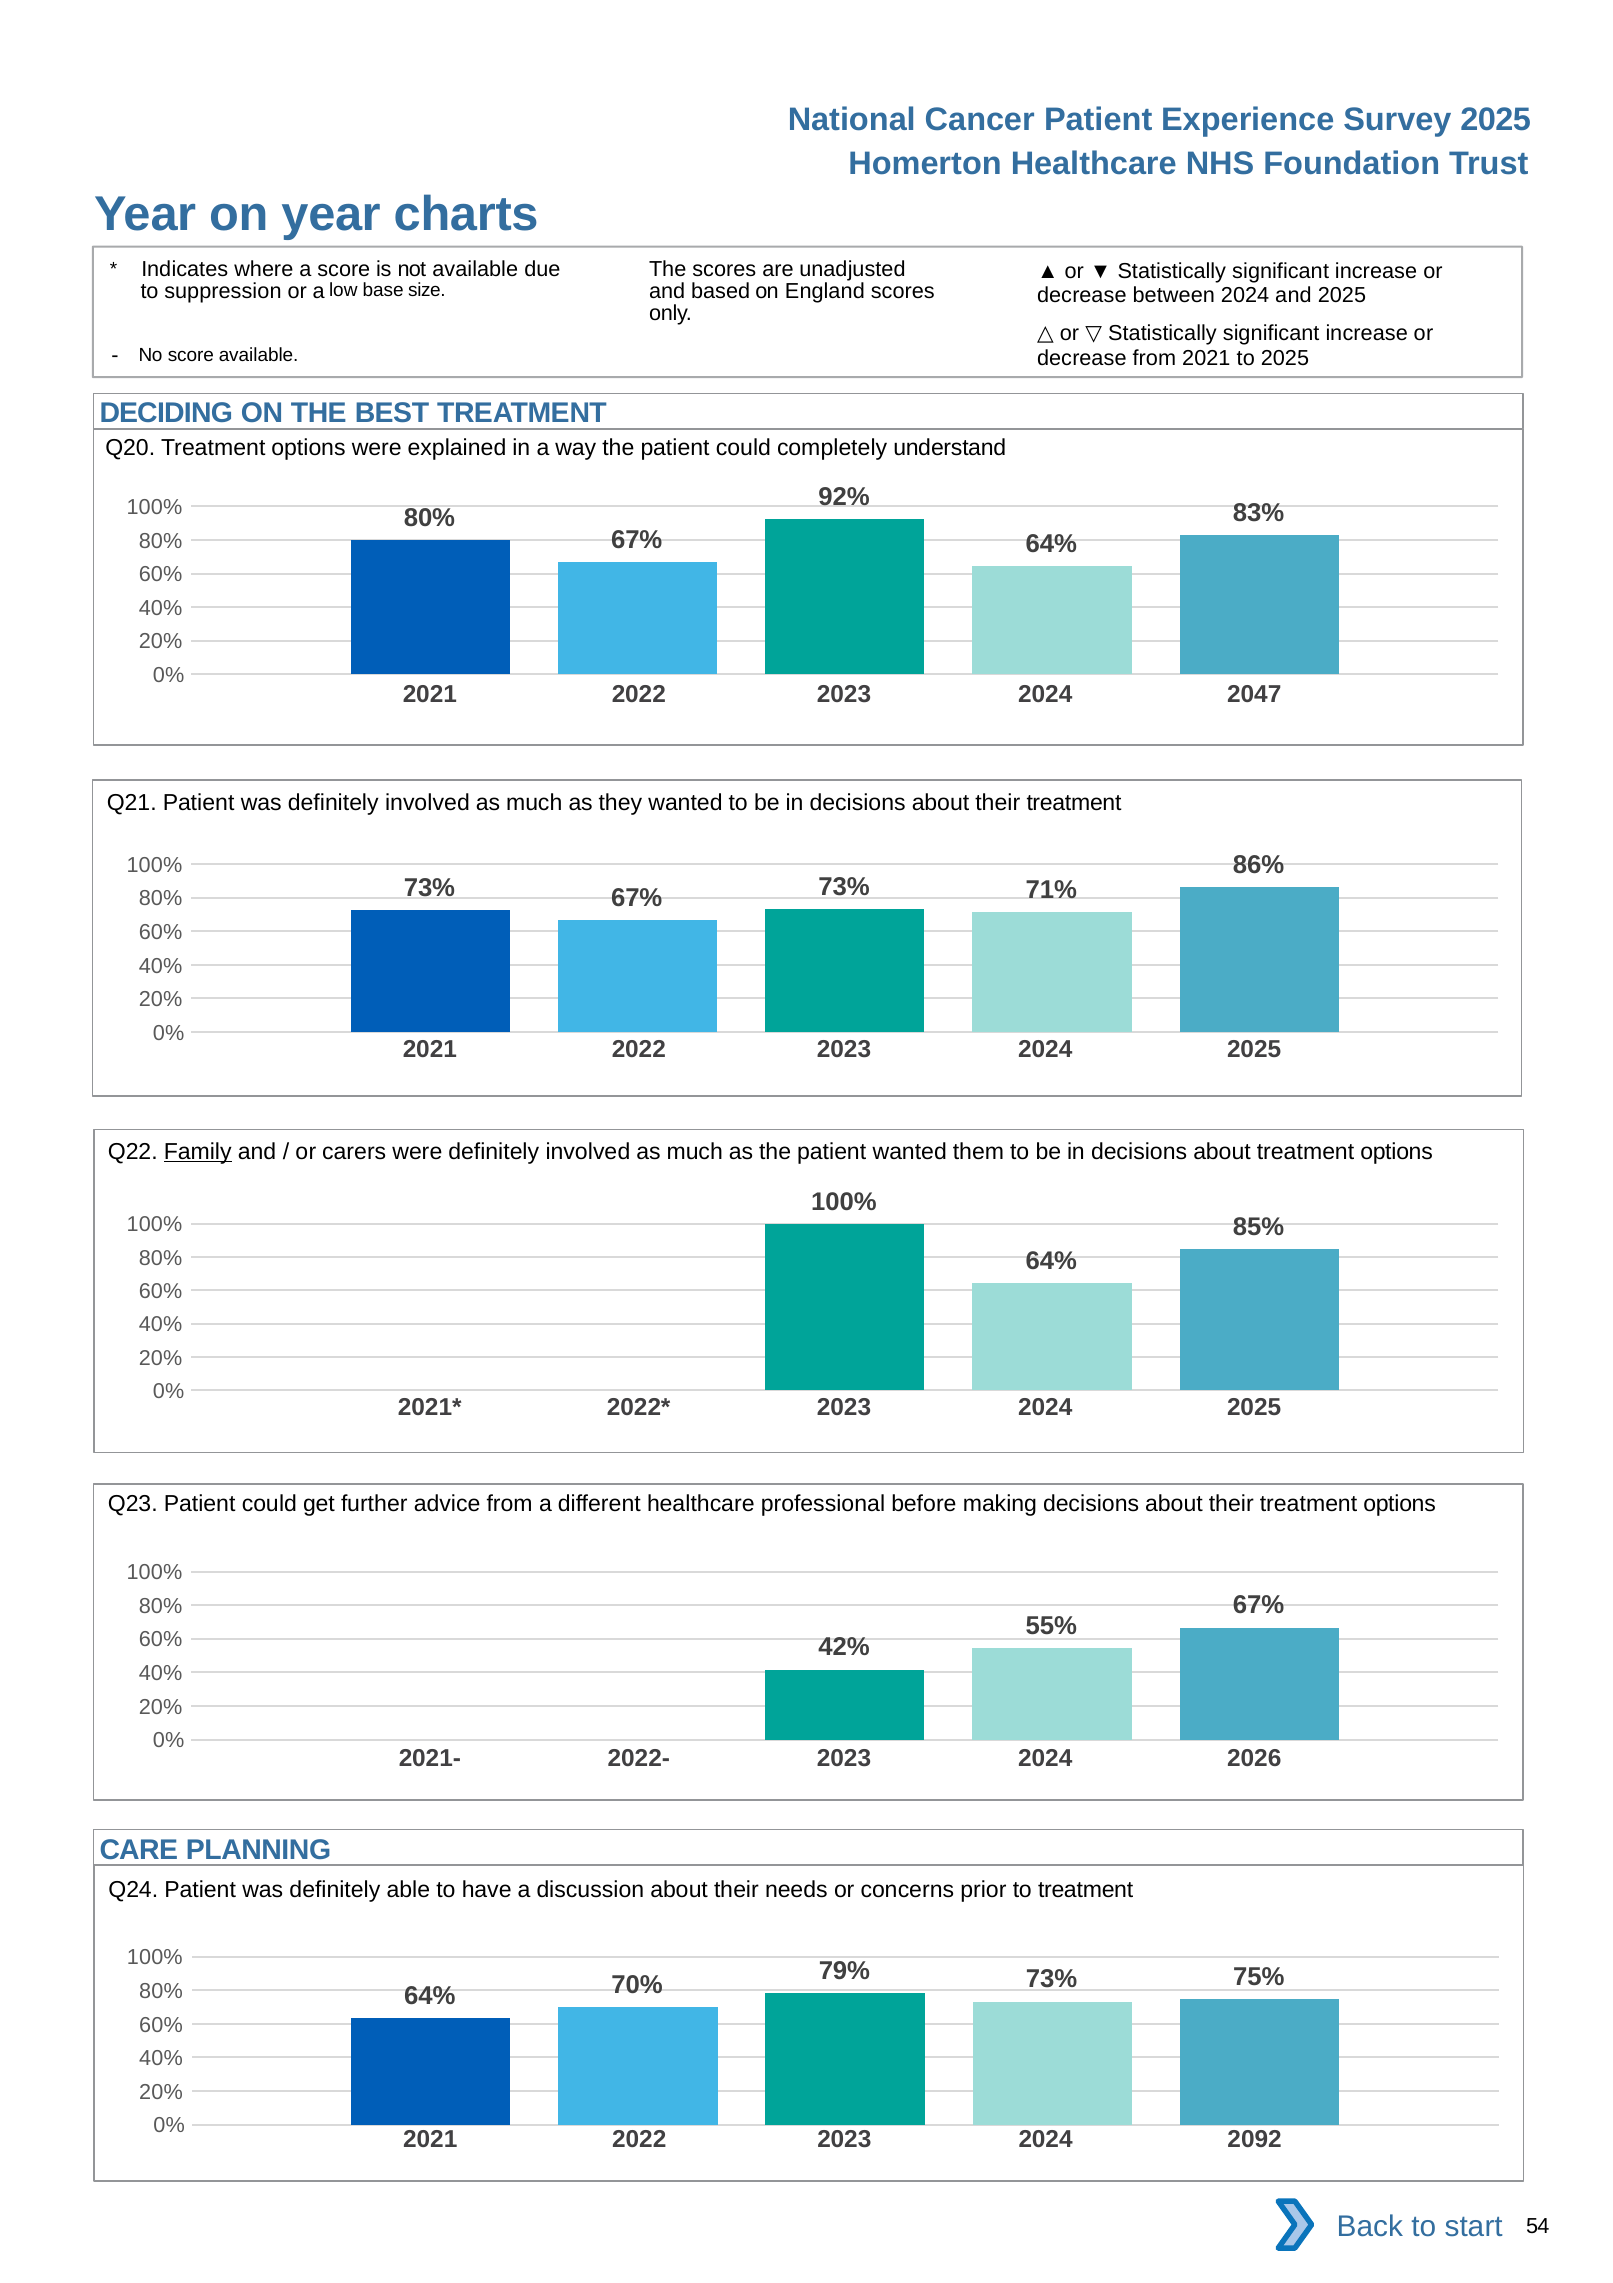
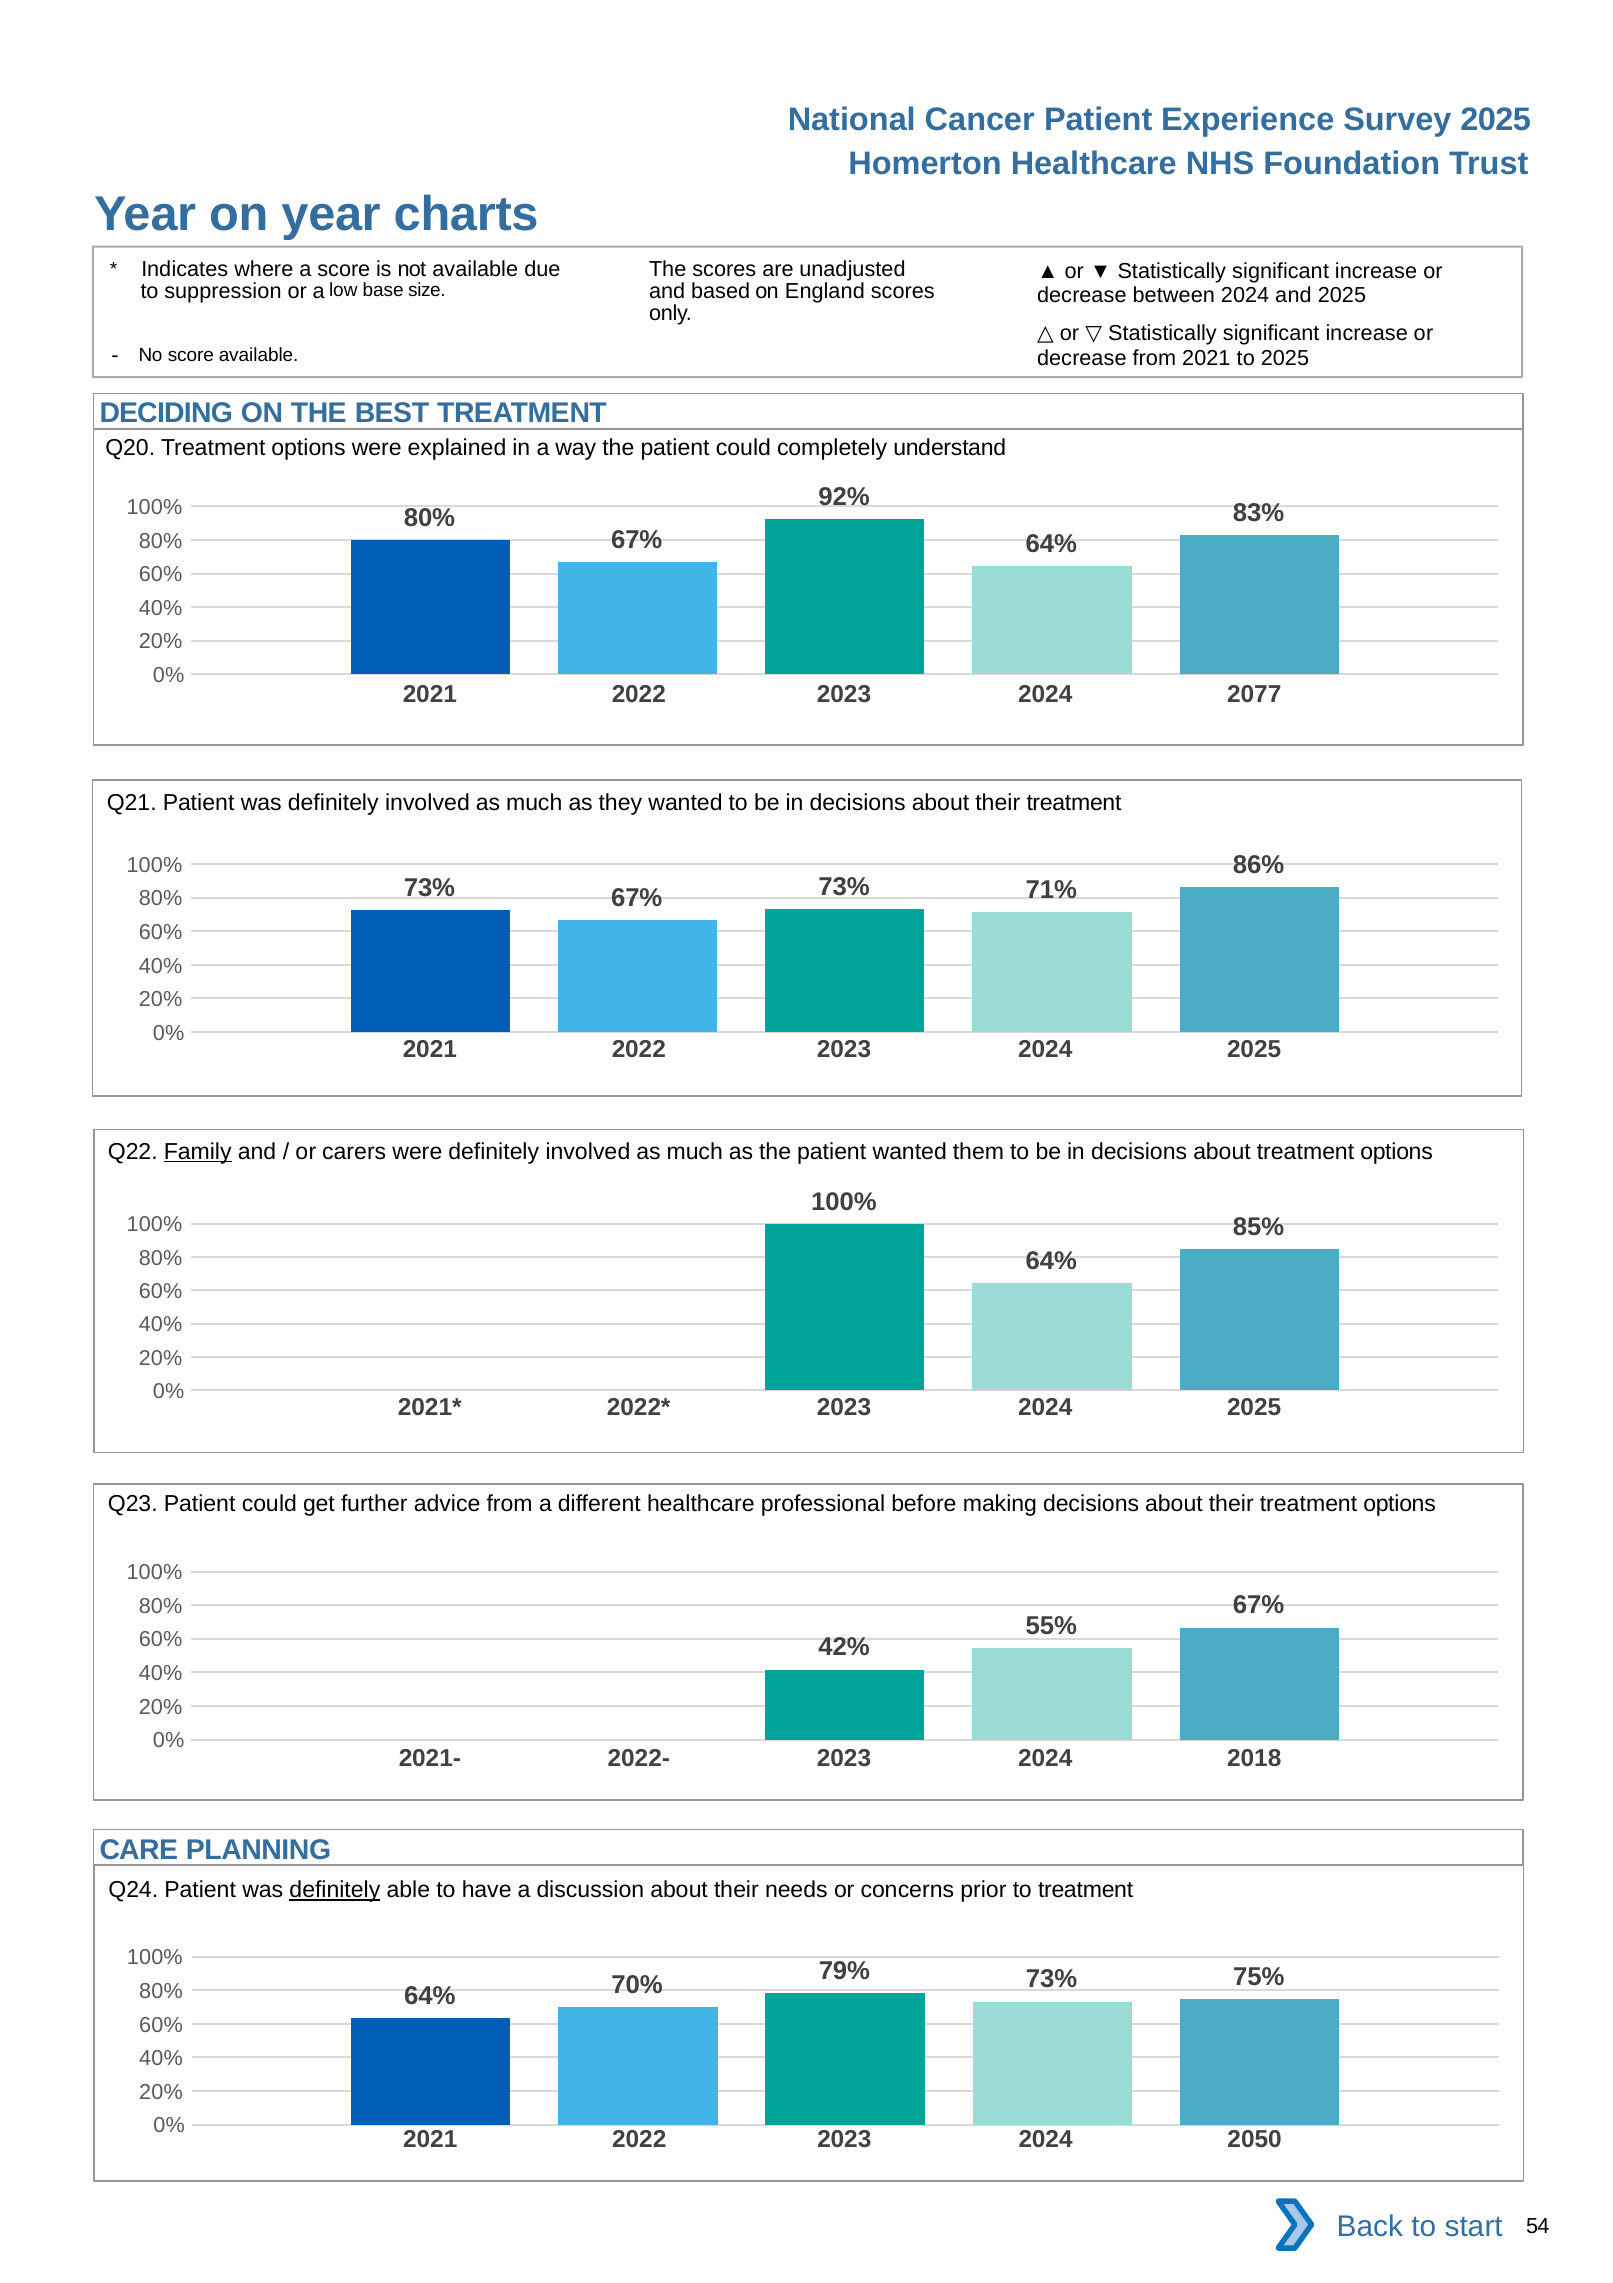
2047: 2047 -> 2077
2026: 2026 -> 2018
definitely at (335, 1890) underline: none -> present
2092: 2092 -> 2050
